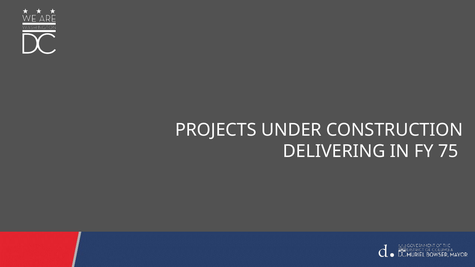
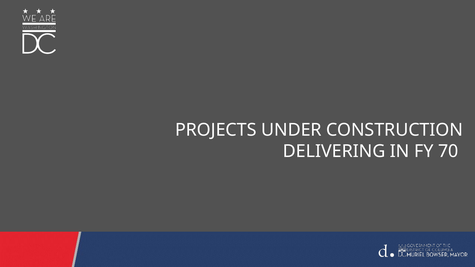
75: 75 -> 70
